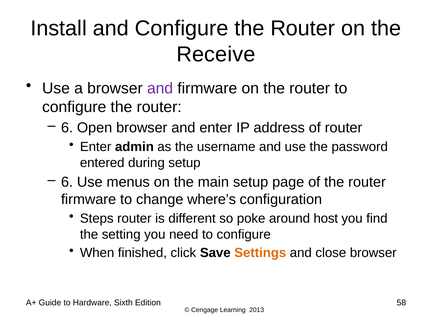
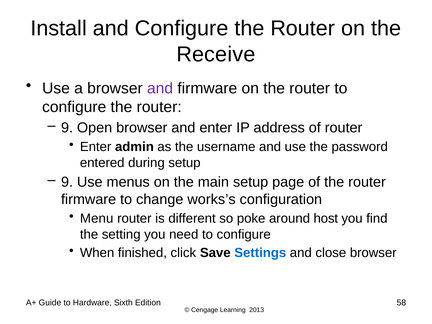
6 at (67, 128): 6 -> 9
6 at (67, 182): 6 -> 9
where’s: where’s -> works’s
Steps: Steps -> Menu
Settings colour: orange -> blue
